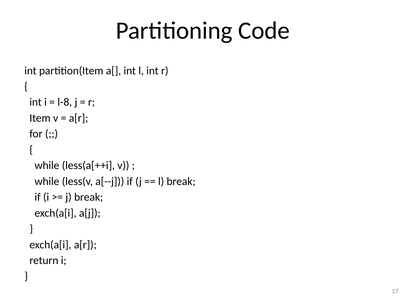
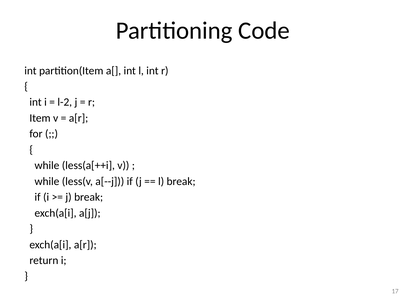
l-8: l-8 -> l-2
